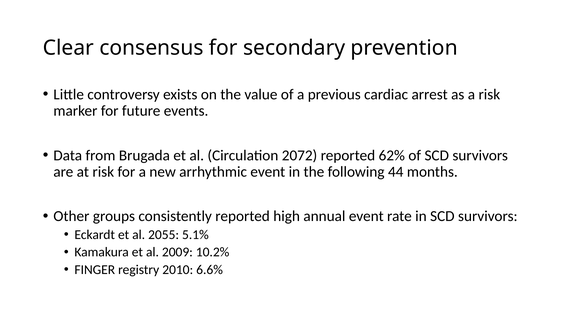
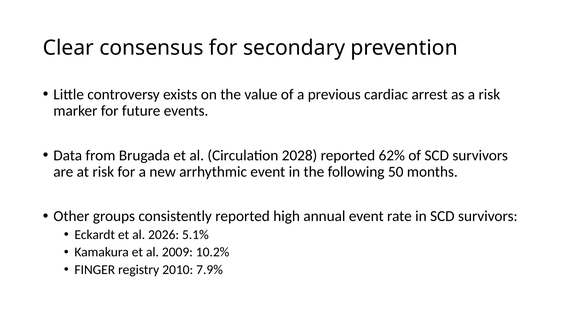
2072: 2072 -> 2028
44: 44 -> 50
2055: 2055 -> 2026
6.6%: 6.6% -> 7.9%
